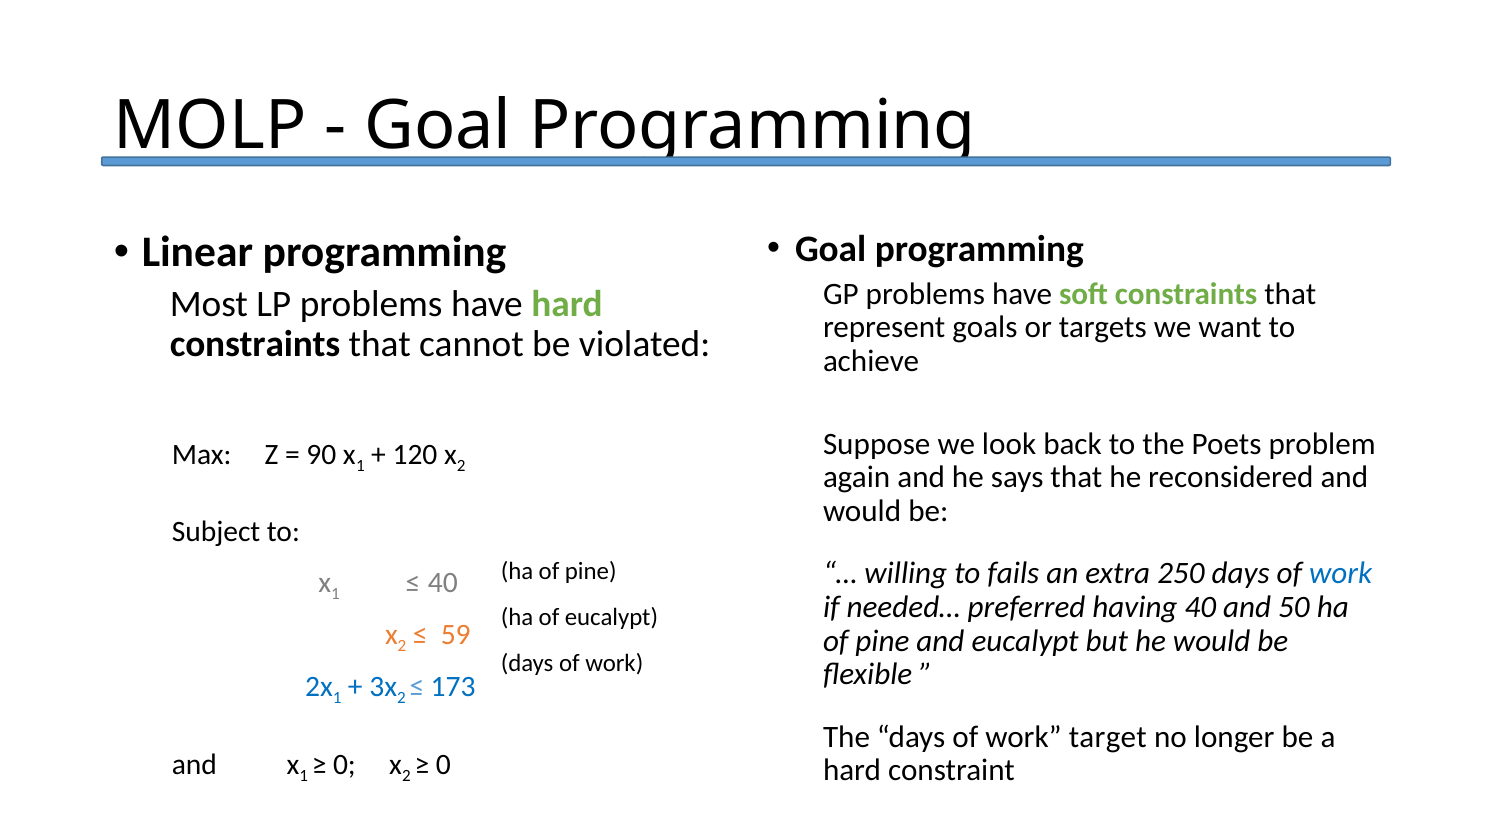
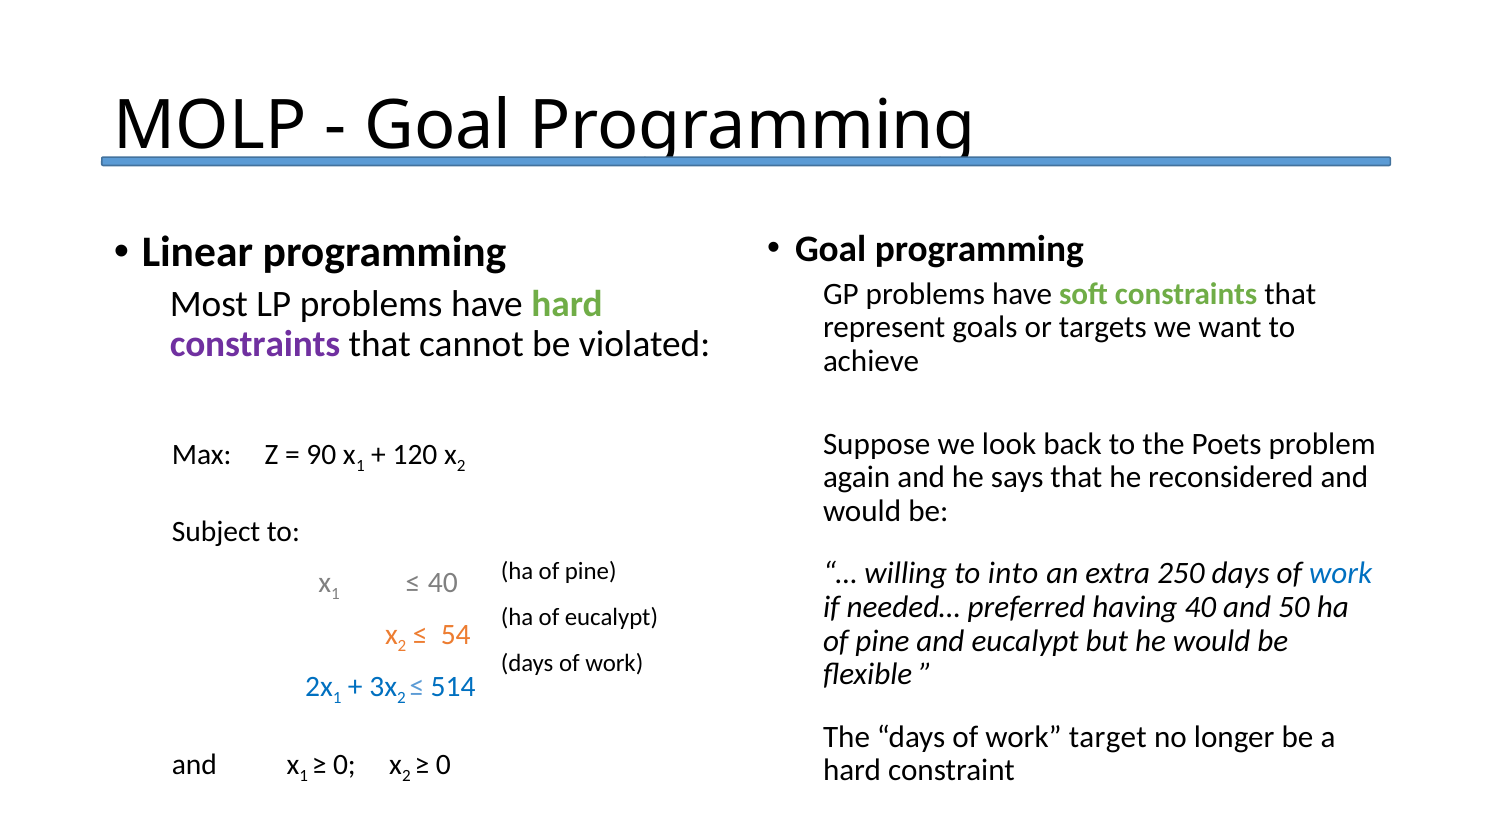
constraints at (255, 344) colour: black -> purple
fails: fails -> into
59: 59 -> 54
173: 173 -> 514
